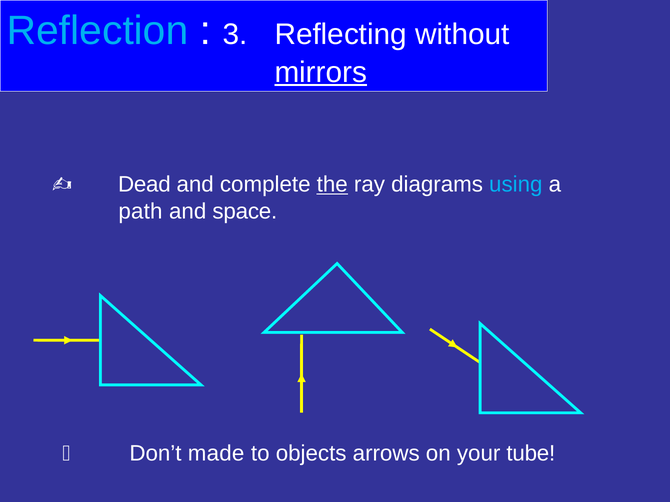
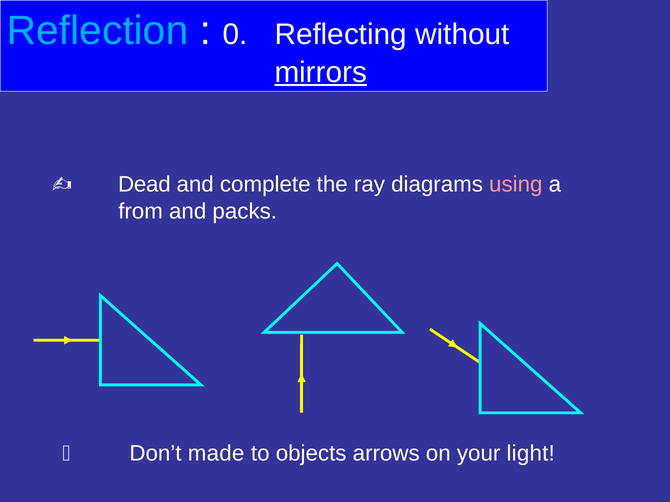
3: 3 -> 0
the underline: present -> none
using colour: light blue -> pink
path: path -> from
space: space -> packs
tube: tube -> light
